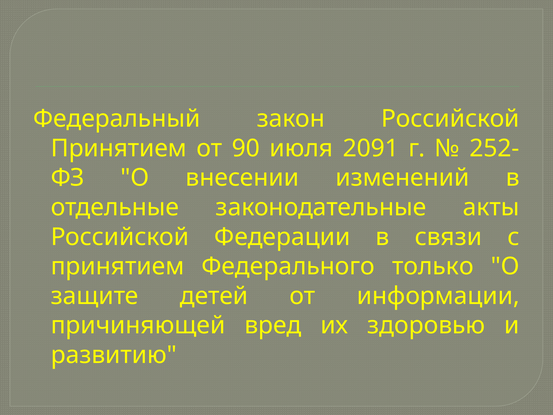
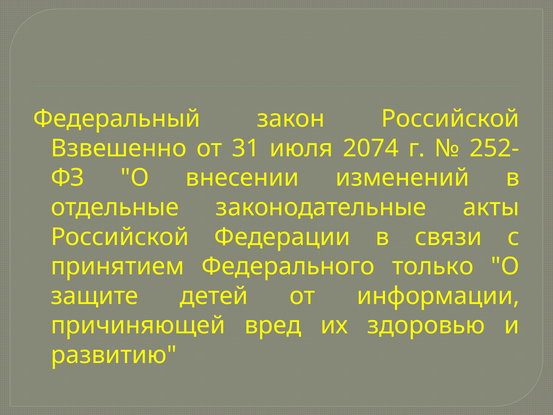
Принятием at (119, 148): Принятием -> Взвешенно
90: 90 -> 31
2091: 2091 -> 2074
